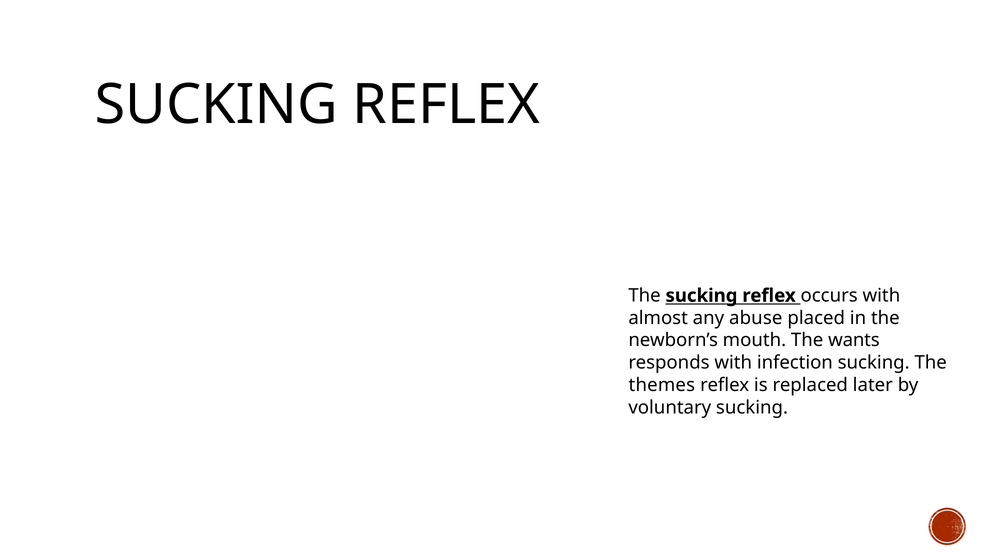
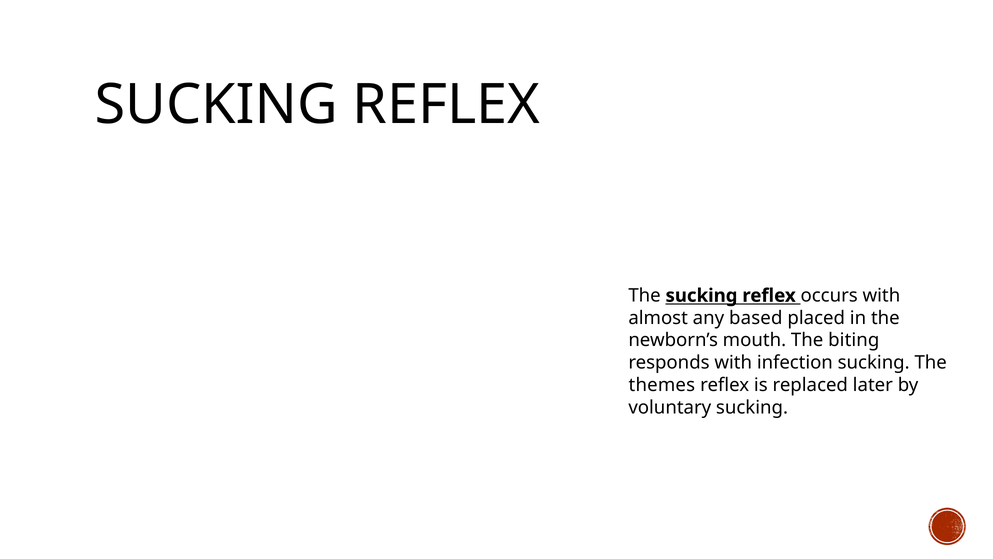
abuse: abuse -> based
wants: wants -> biting
